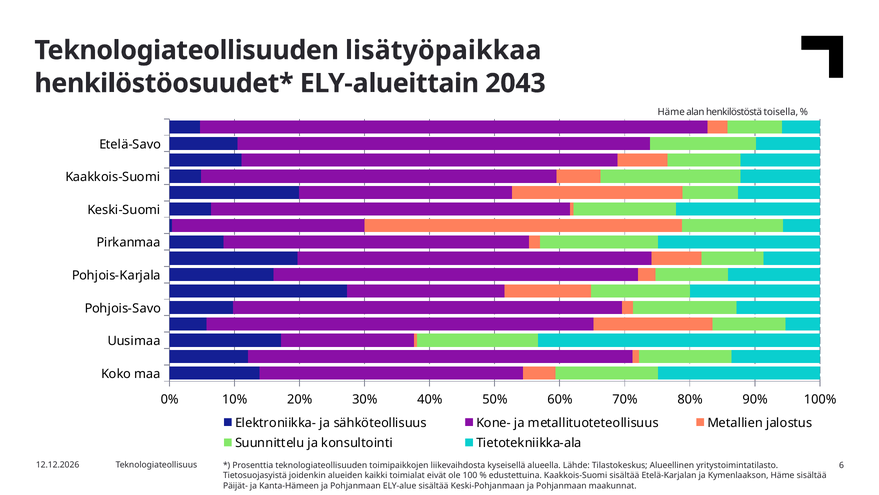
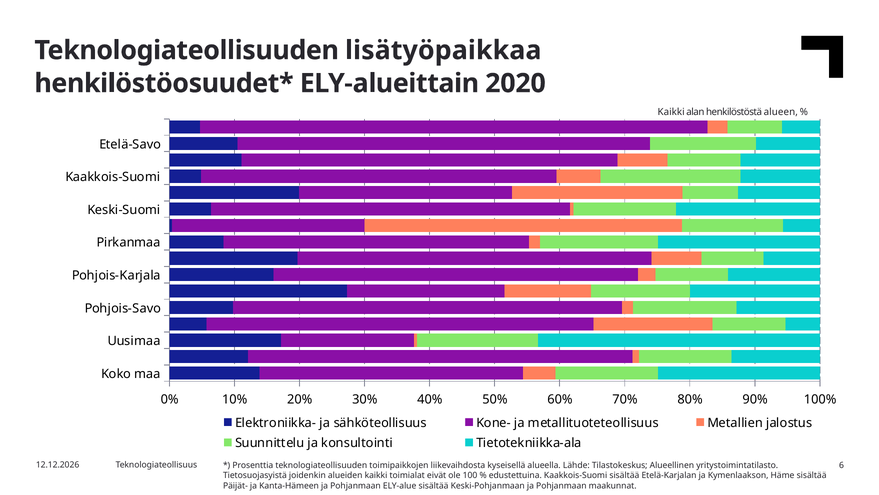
2043: 2043 -> 2020
Häme at (671, 112): Häme -> Kaikki
toisella: toisella -> alueen
